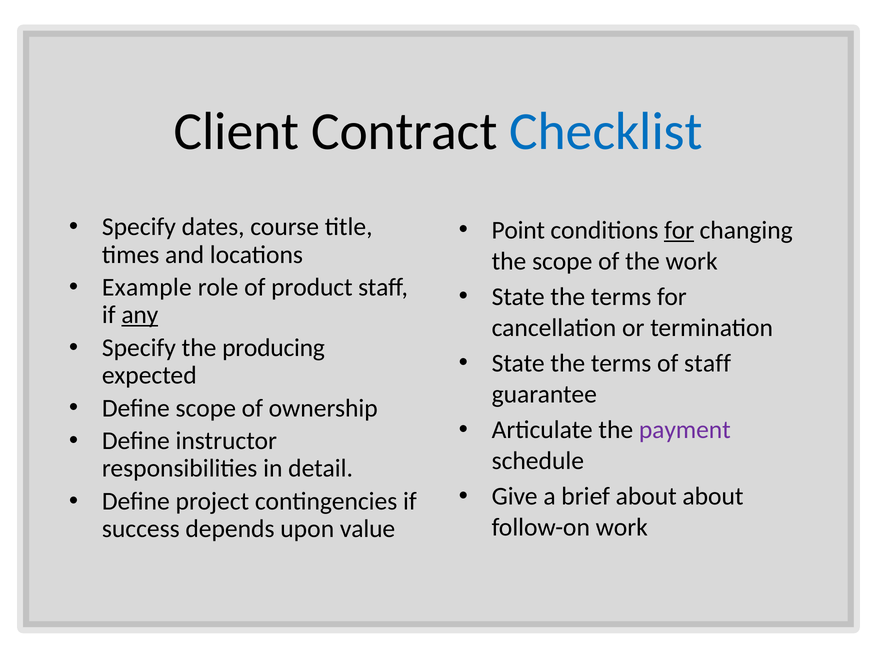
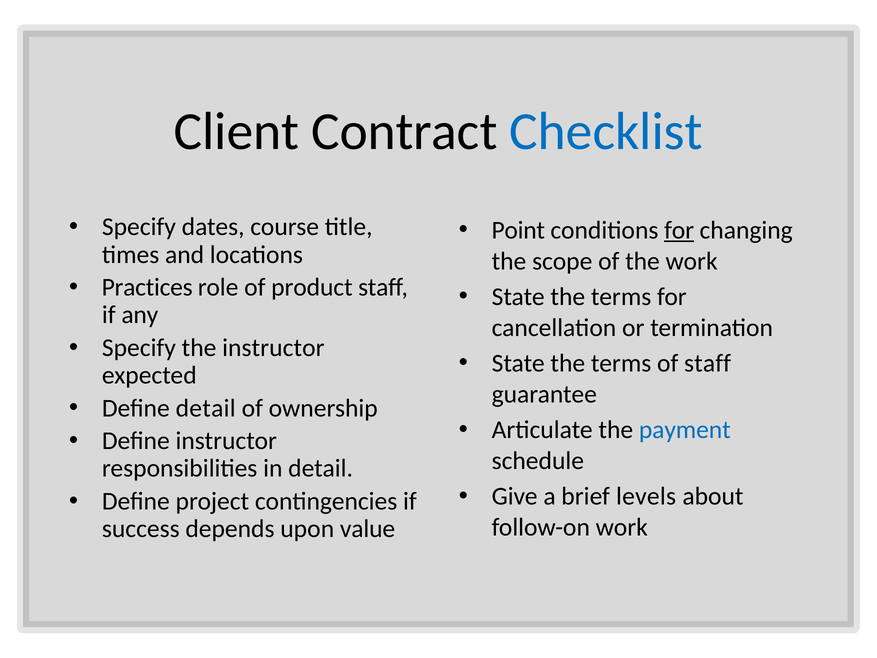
Example: Example -> Practices
any underline: present -> none
the producing: producing -> instructor
Define scope: scope -> detail
payment colour: purple -> blue
brief about: about -> levels
